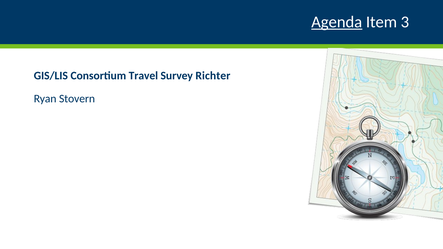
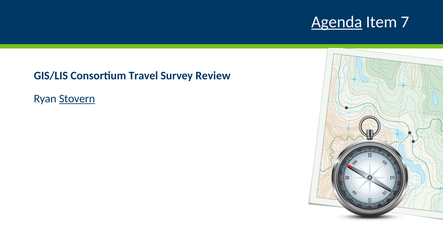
3: 3 -> 7
Richter: Richter -> Review
Stovern underline: none -> present
